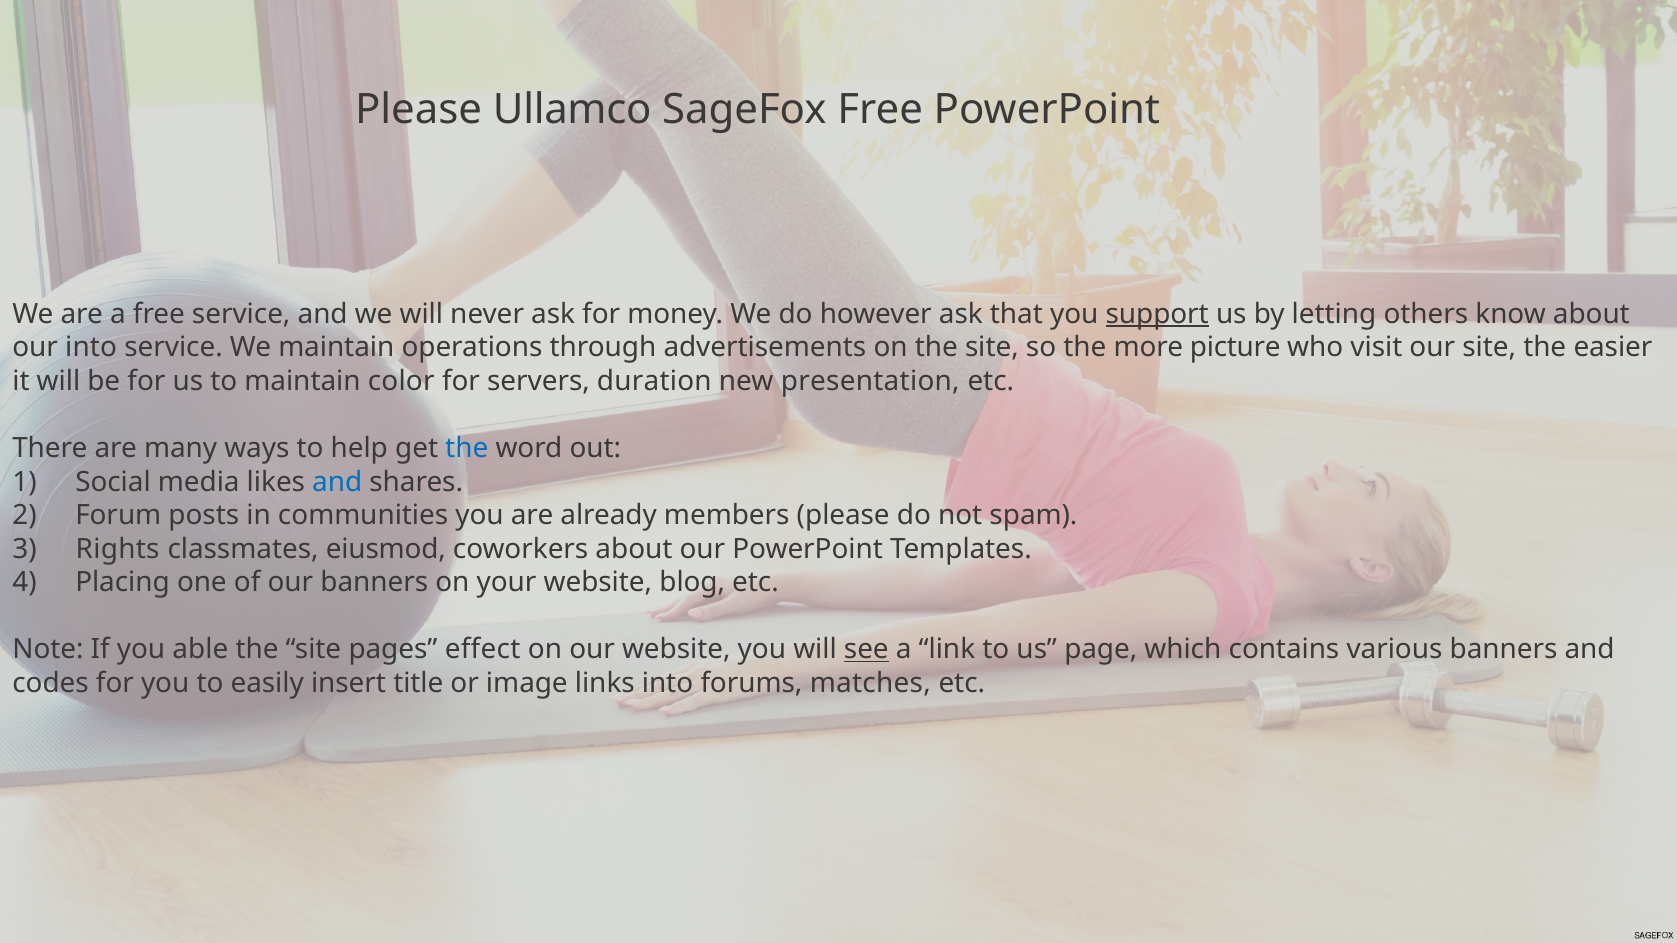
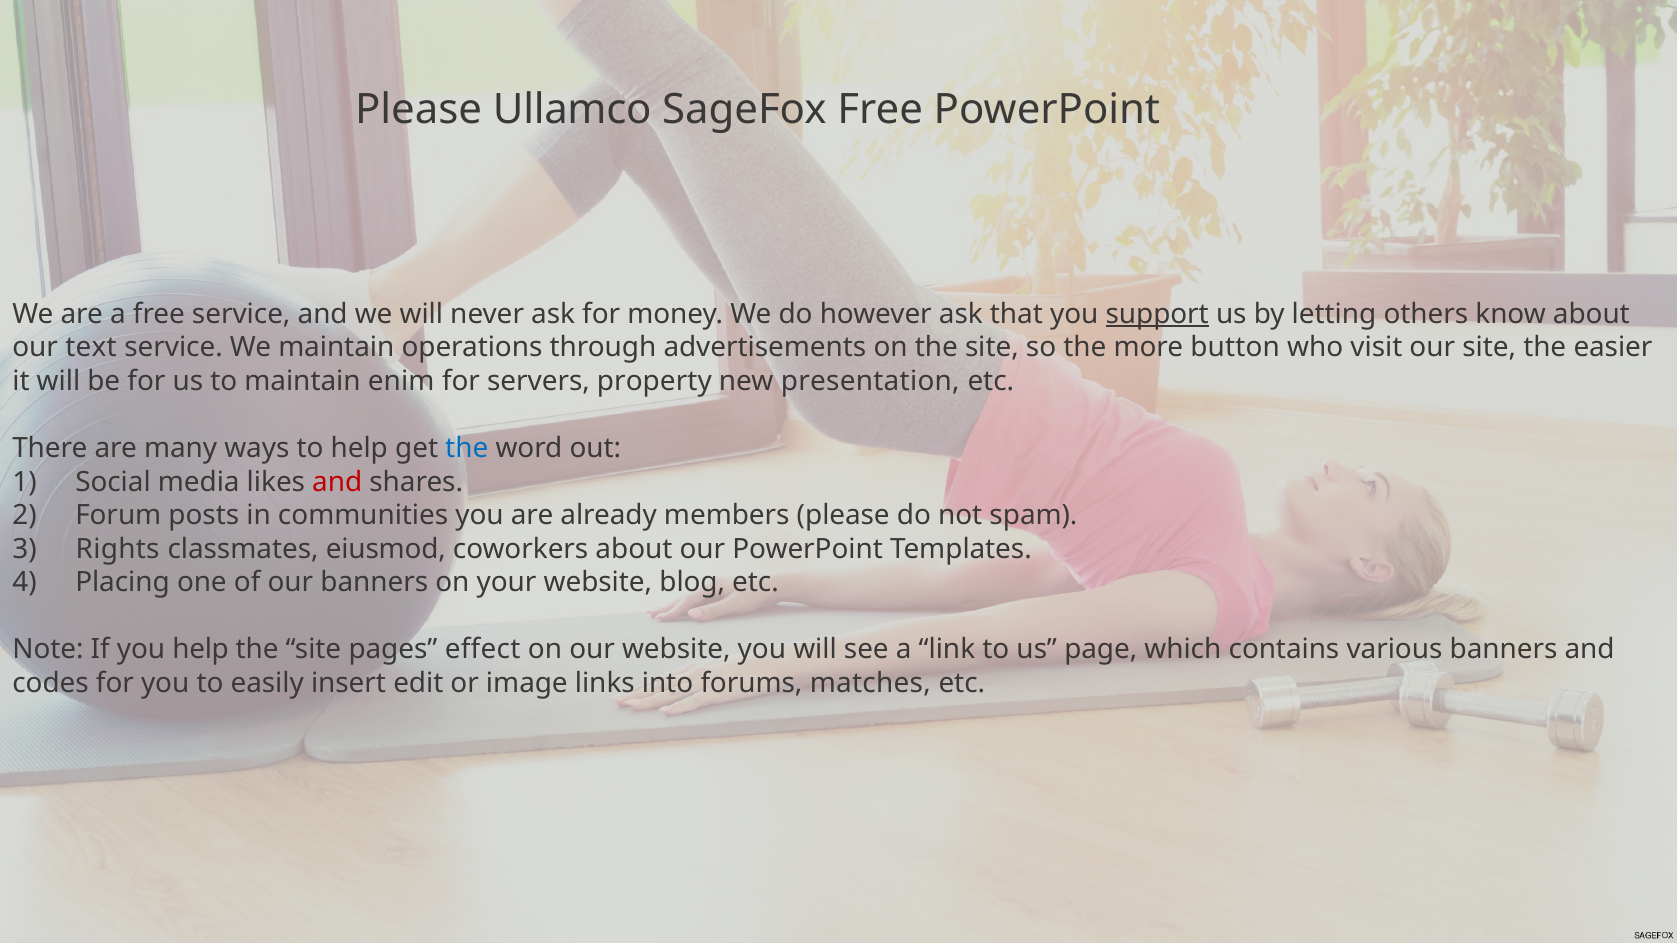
our into: into -> text
picture: picture -> button
color: color -> enim
duration: duration -> property
and at (337, 482) colour: blue -> red
you able: able -> help
see underline: present -> none
title: title -> edit
